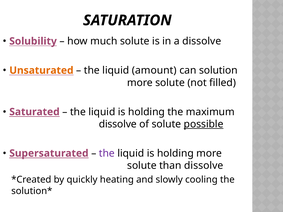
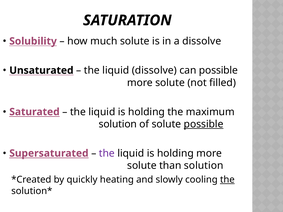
Unsaturated colour: orange -> black
liquid amount: amount -> dissolve
can solution: solution -> possible
dissolve at (118, 124): dissolve -> solution
than dissolve: dissolve -> solution
the at (227, 180) underline: none -> present
